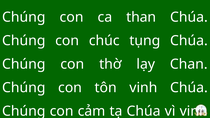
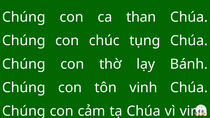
Chan: Chan -> Bánh
